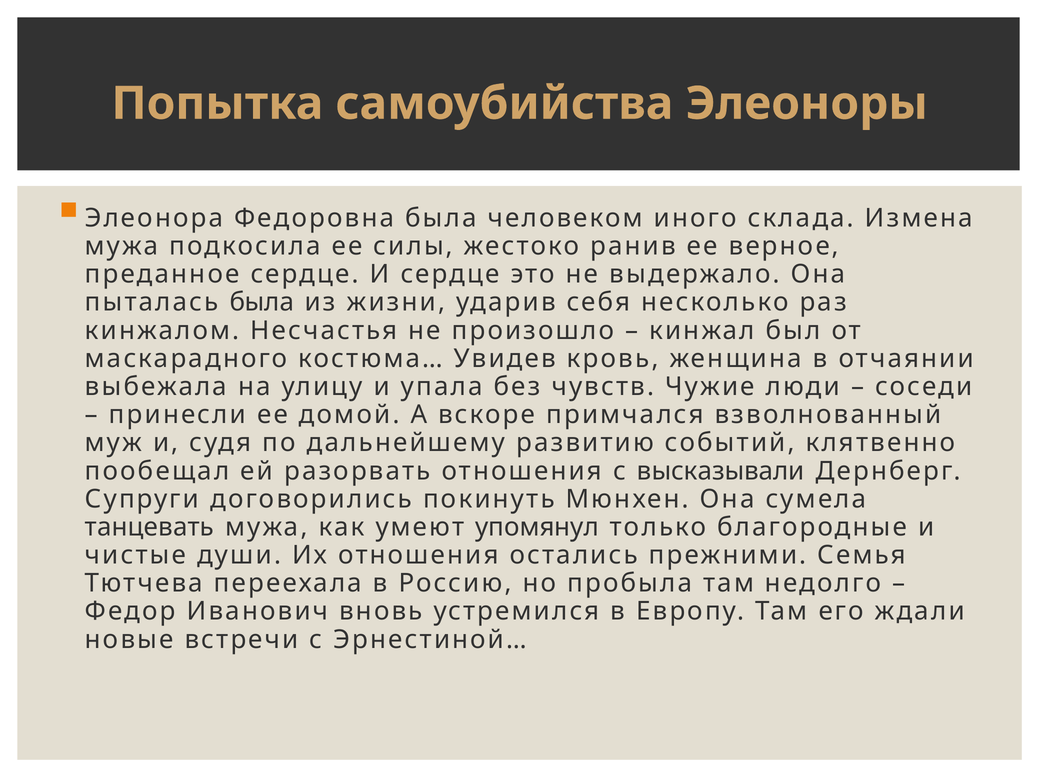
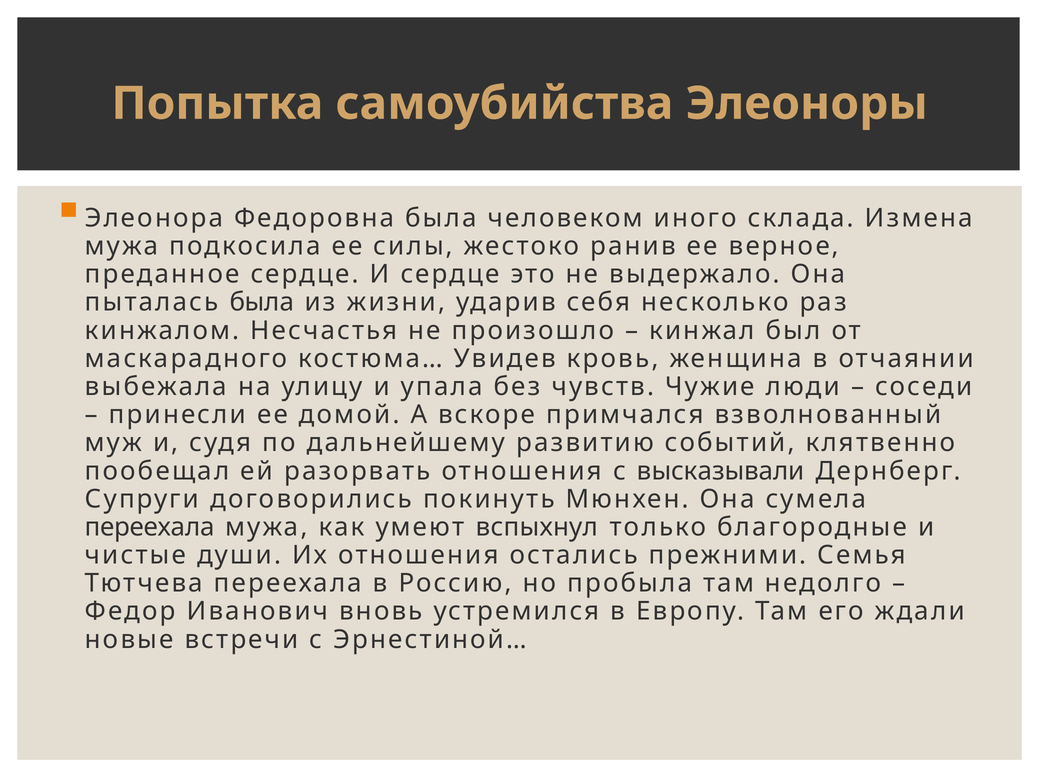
танцевать at (149, 527): танцевать -> переехала
упомянул: упомянул -> вспыхнул
